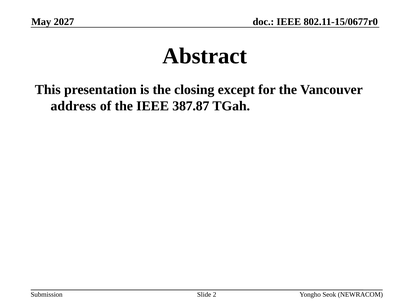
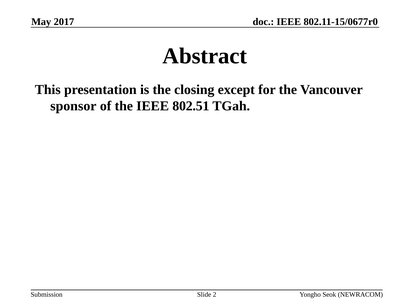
2027: 2027 -> 2017
address: address -> sponsor
387.87: 387.87 -> 802.51
